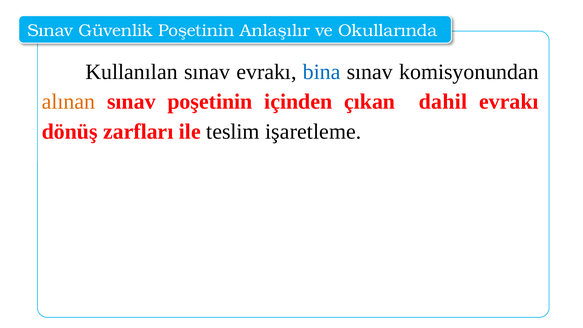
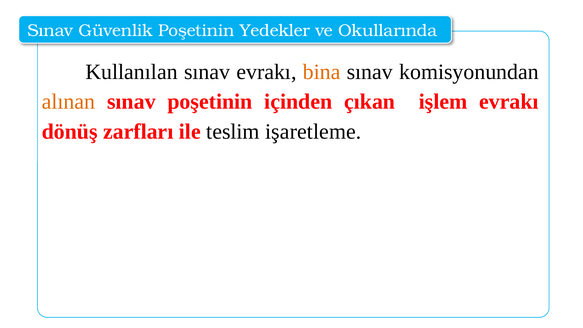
Anlaşılır: Anlaşılır -> Yedekler
bina colour: blue -> orange
dahil: dahil -> işlem
